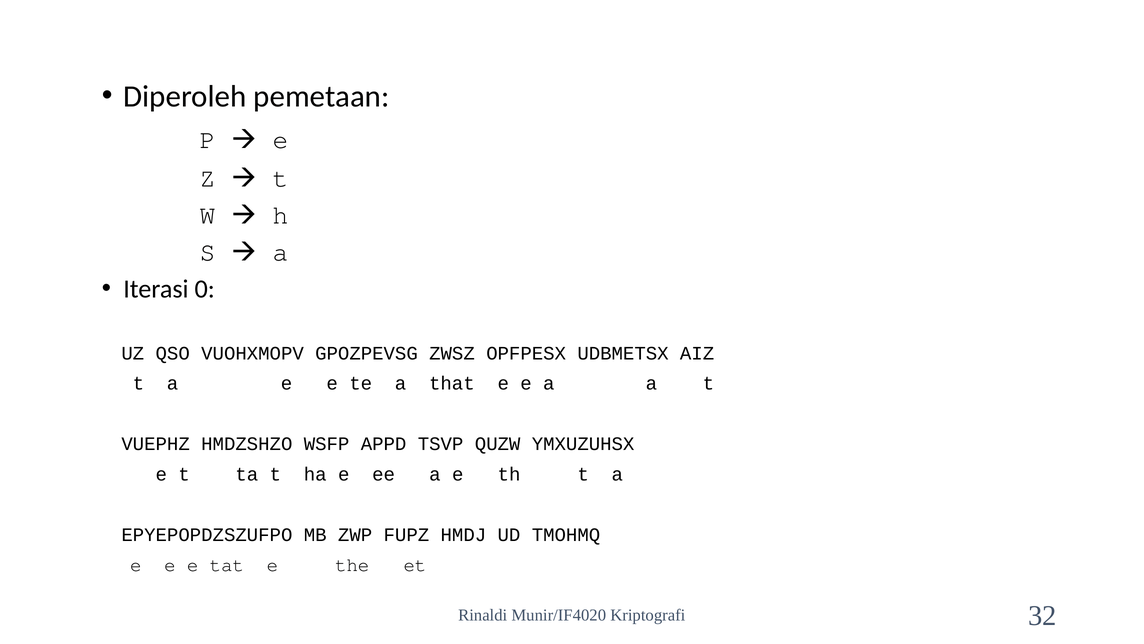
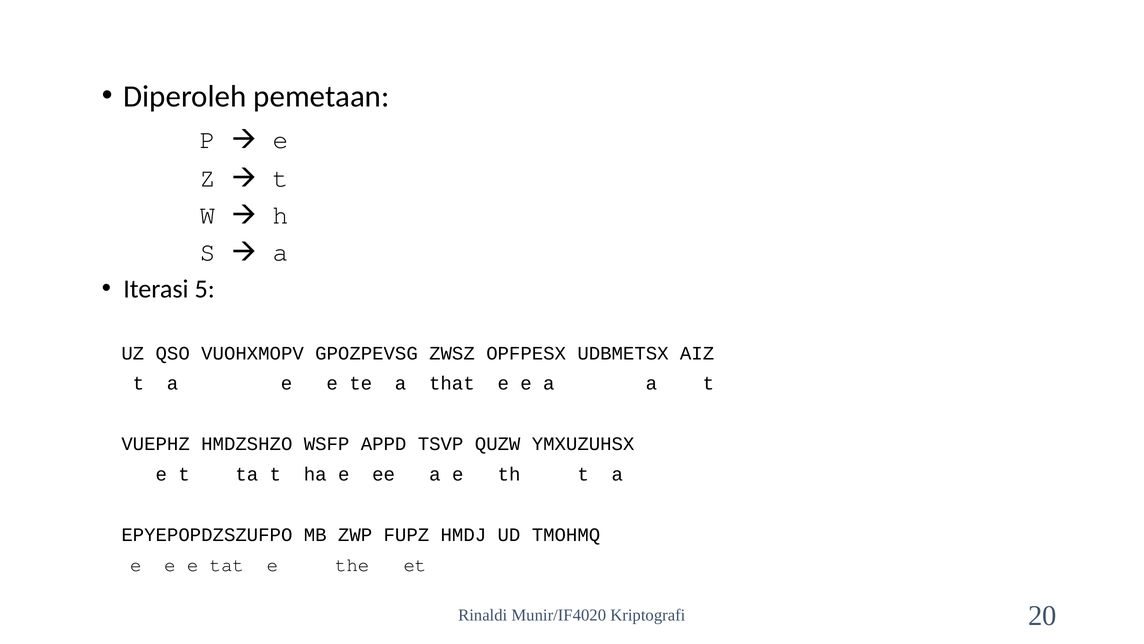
0: 0 -> 5
32: 32 -> 20
